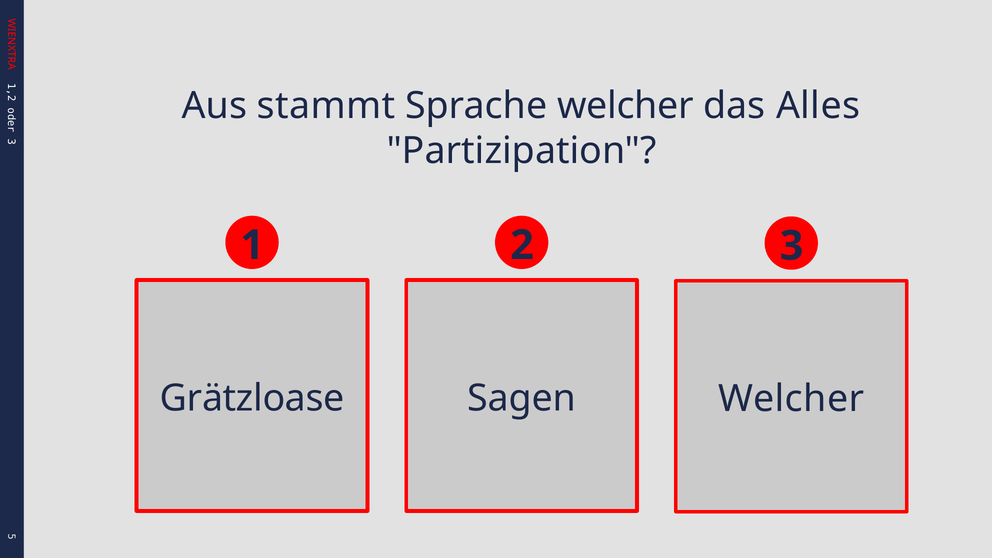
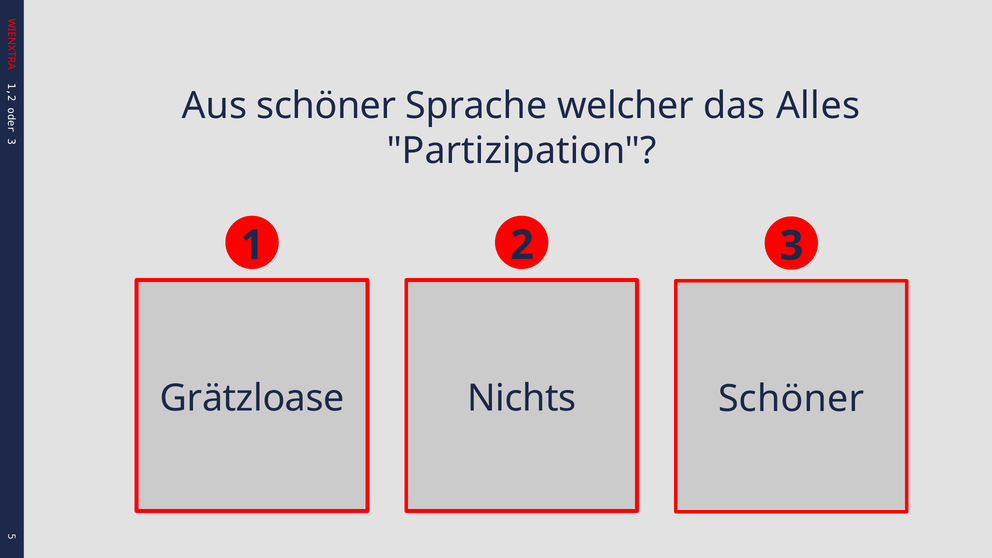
Aus stammt: stammt -> schöner
Sagen: Sagen -> Nichts
Welcher at (791, 399): Welcher -> Schöner
